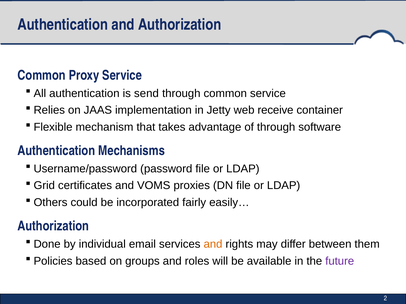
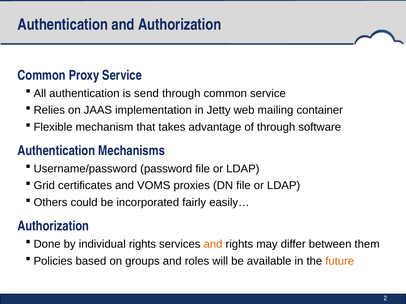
receive: receive -> mailing
individual email: email -> rights
future colour: purple -> orange
